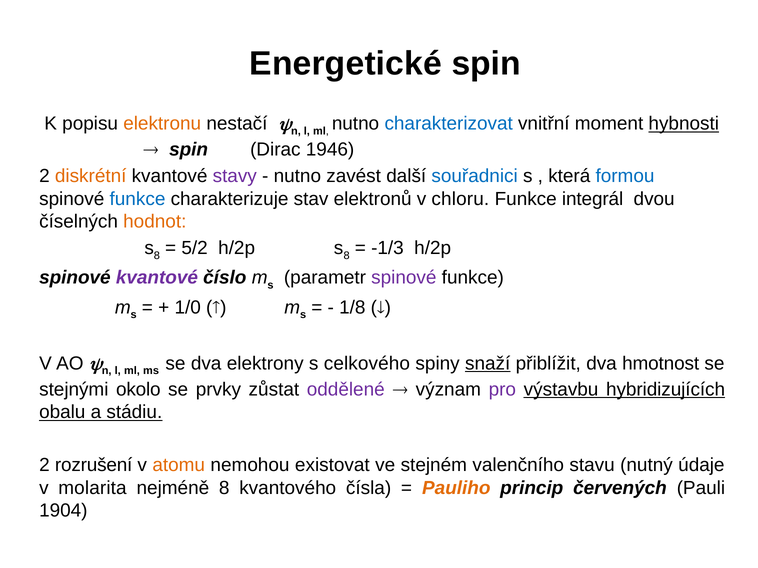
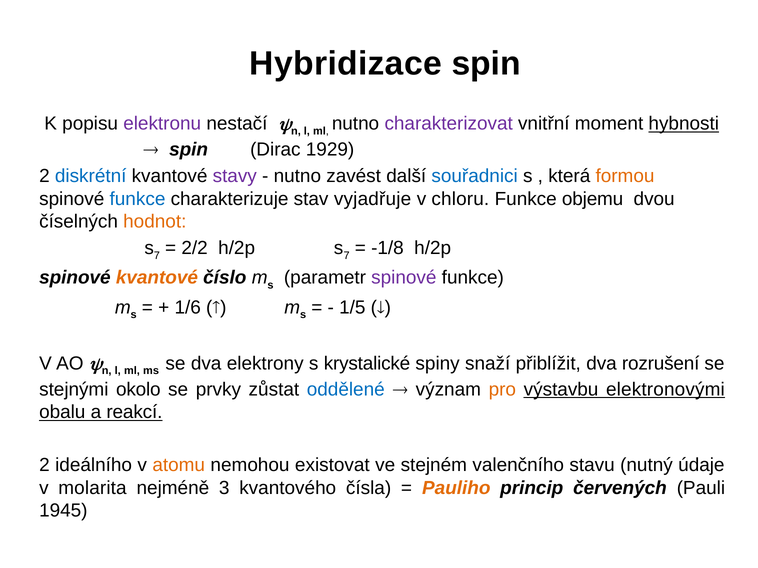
Energetické: Energetické -> Hybridizace
elektronu colour: orange -> purple
charakterizovat colour: blue -> purple
1946: 1946 -> 1929
diskrétní colour: orange -> blue
formou colour: blue -> orange
elektronů: elektronů -> vyjadřuje
integrál: integrál -> objemu
8 at (157, 256): 8 -> 7
5/2: 5/2 -> 2/2
h/2p s 8: 8 -> 7
-1/3: -1/3 -> -1/8
kvantové at (157, 278) colour: purple -> orange
1/0: 1/0 -> 1/6
1/8: 1/8 -> 1/5
celkového: celkového -> krystalické
snaží underline: present -> none
hmotnost: hmotnost -> rozrušení
oddělené colour: purple -> blue
pro colour: purple -> orange
hybridizujících: hybridizujících -> elektronovými
stádiu: stádiu -> reakcí
rozrušení: rozrušení -> ideálního
nejméně 8: 8 -> 3
1904: 1904 -> 1945
